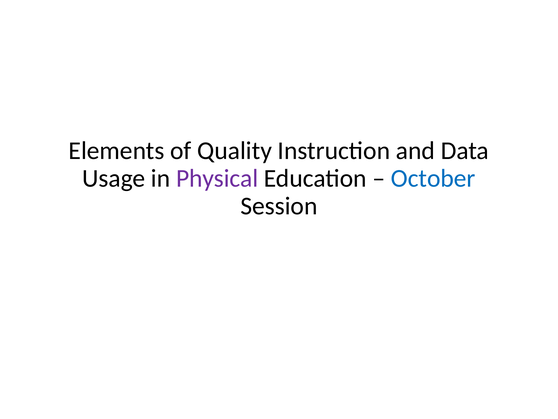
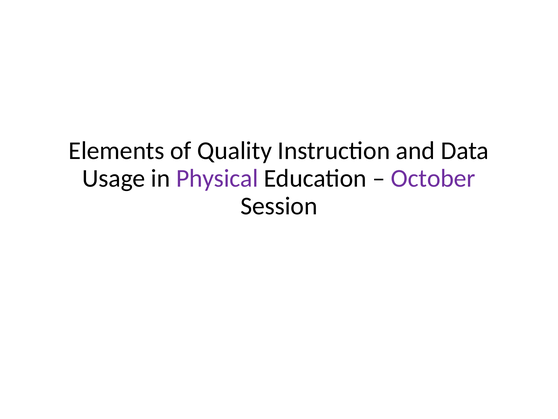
October colour: blue -> purple
